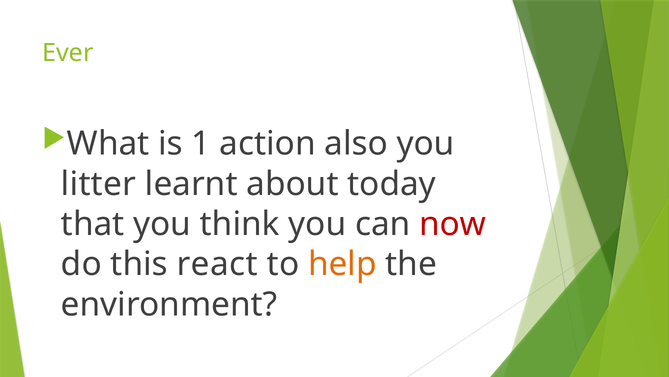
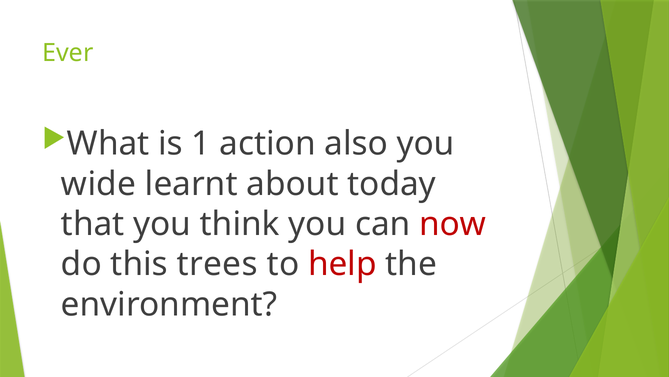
litter: litter -> wide
react: react -> trees
help colour: orange -> red
